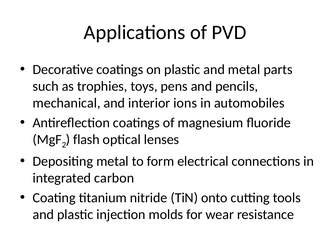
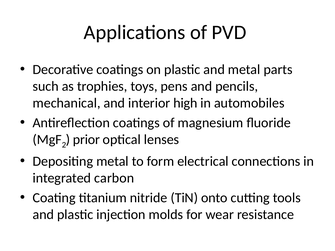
ions: ions -> high
flash: flash -> prior
